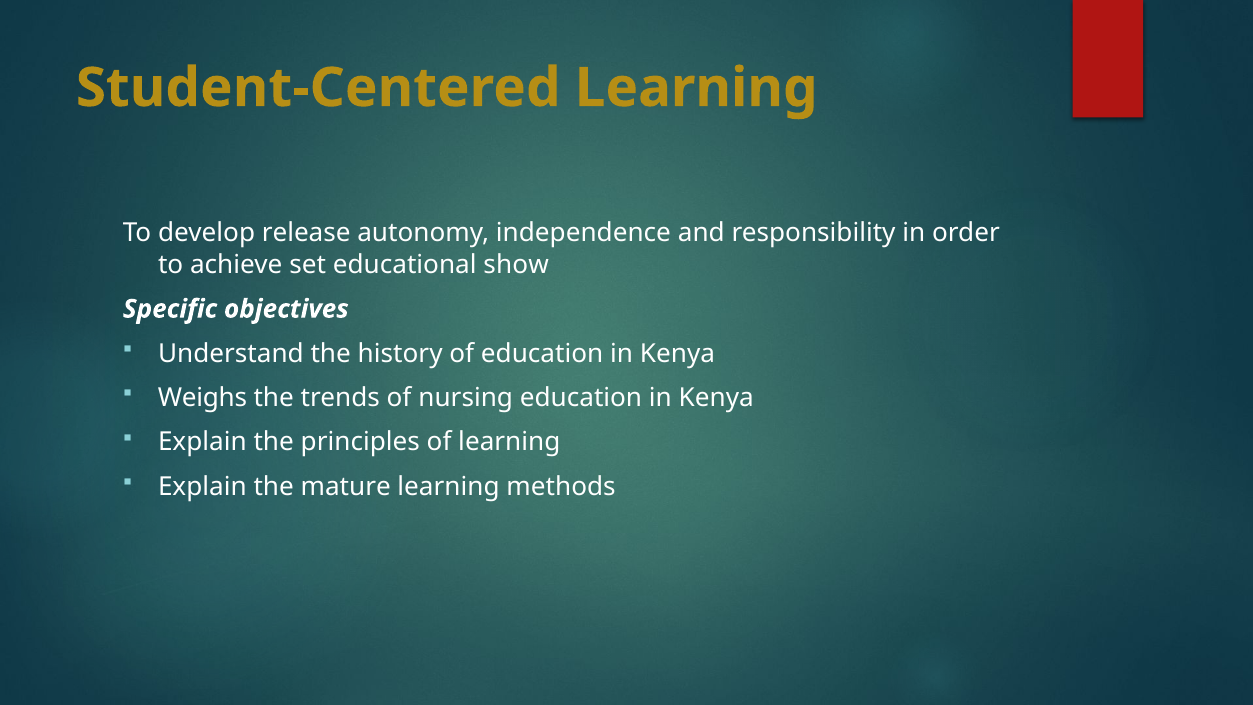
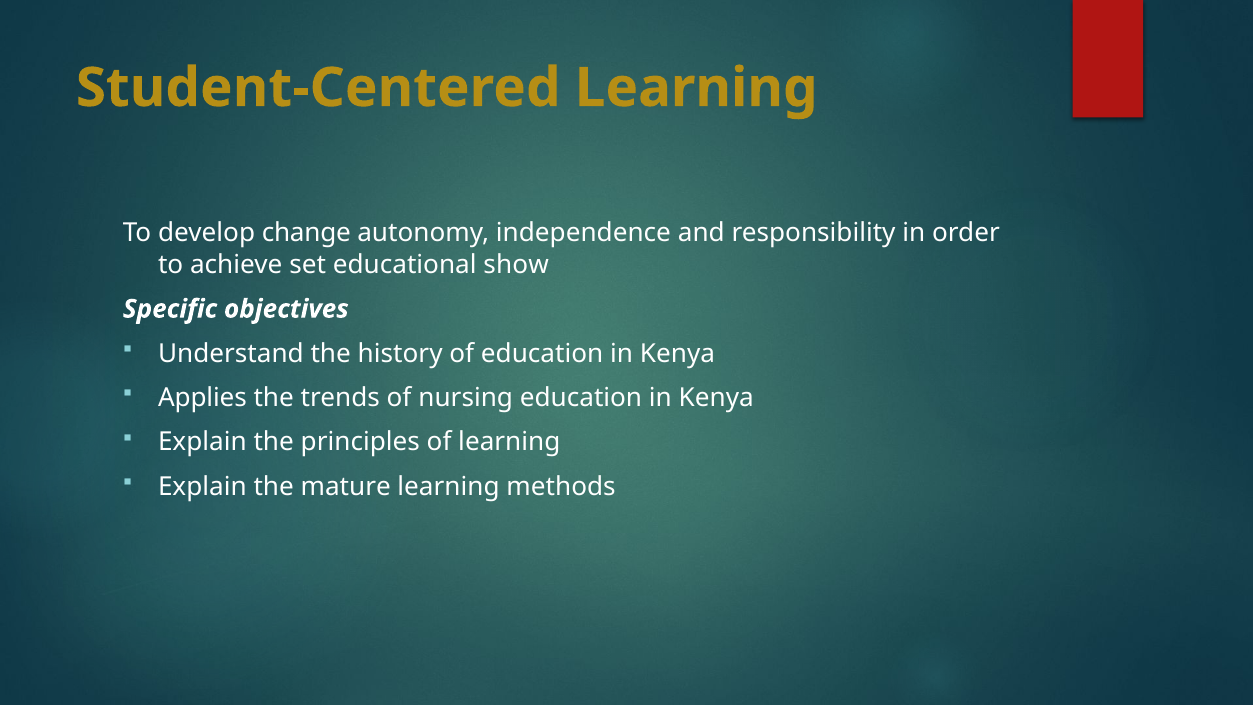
release: release -> change
Weighs: Weighs -> Applies
